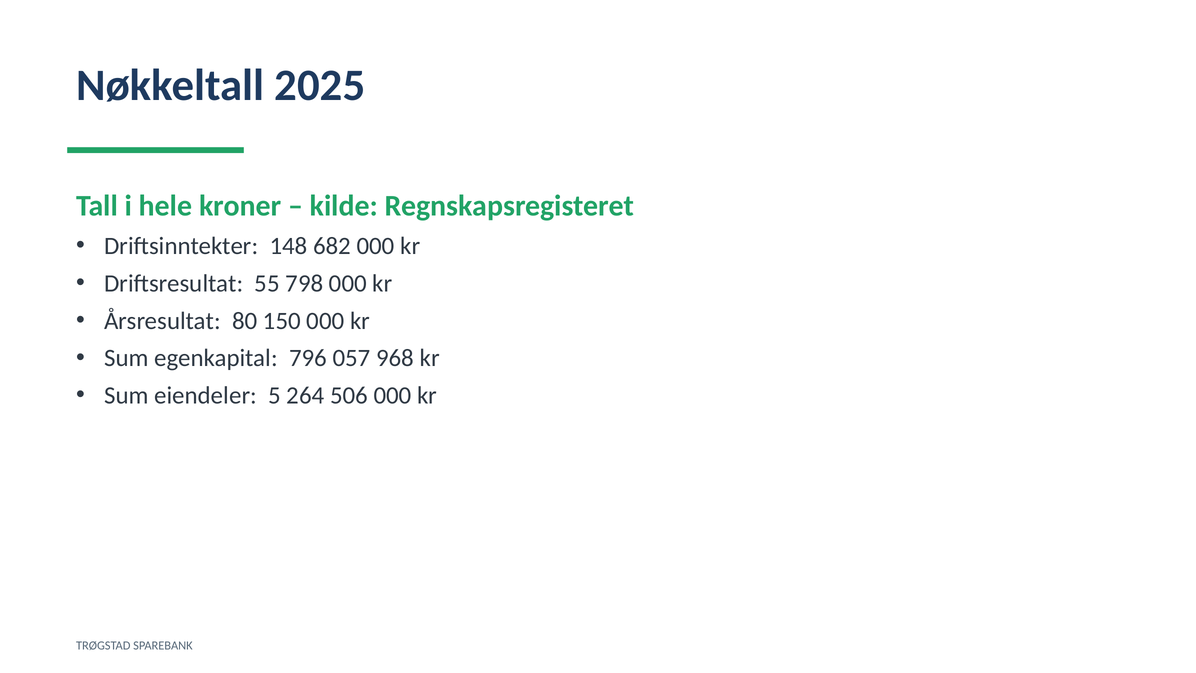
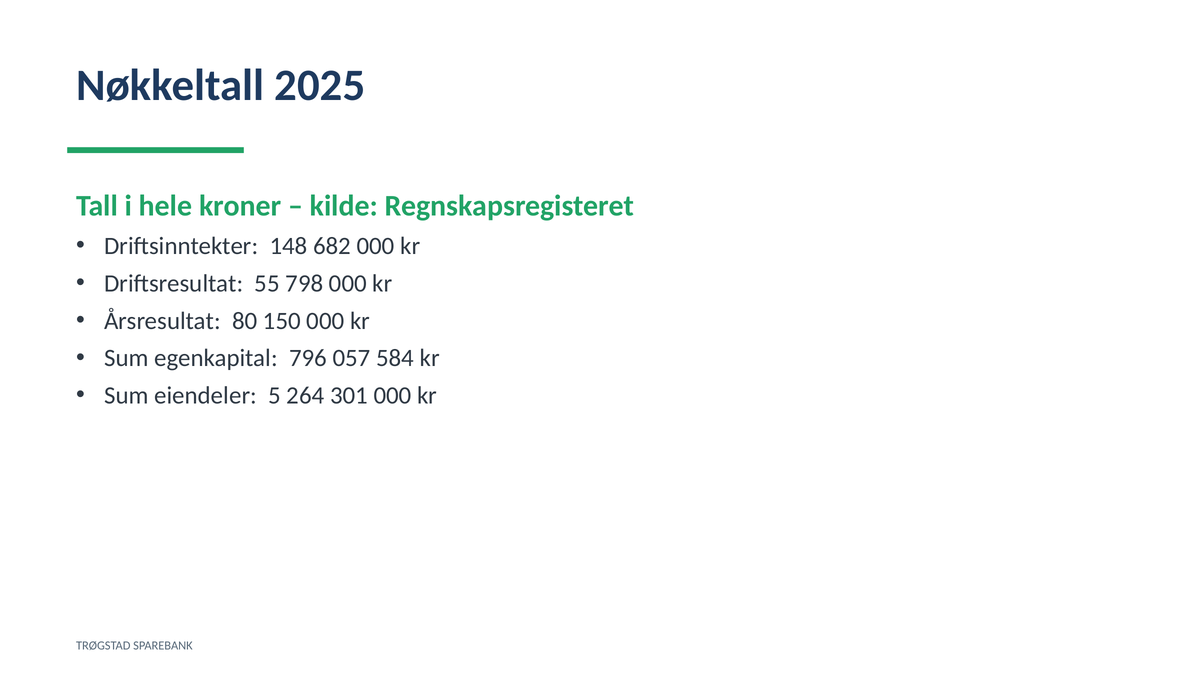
968: 968 -> 584
506: 506 -> 301
